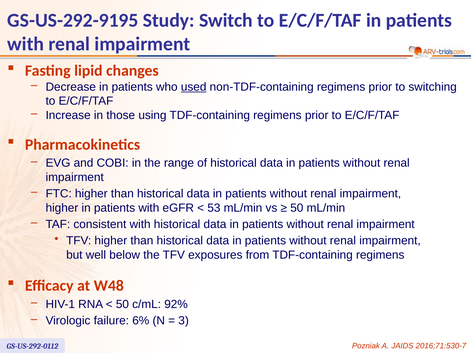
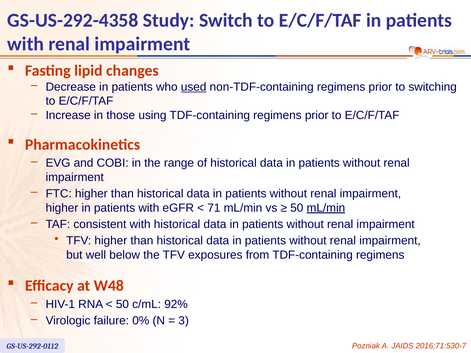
GS-US-292-9195: GS-US-292-9195 -> GS-US-292-4358
53: 53 -> 71
mL/min at (326, 208) underline: none -> present
6%: 6% -> 0%
